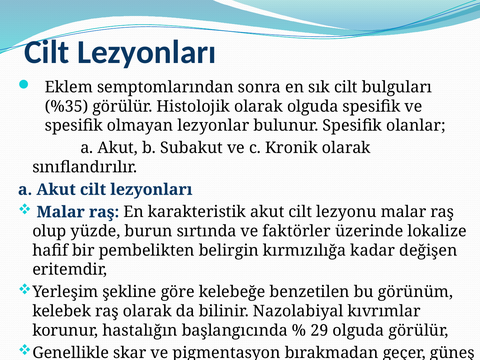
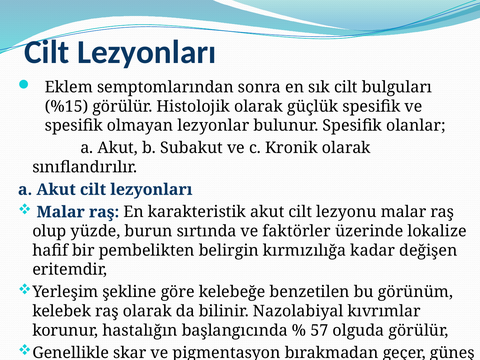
%35: %35 -> %15
olarak olguda: olguda -> güçlük
29: 29 -> 57
